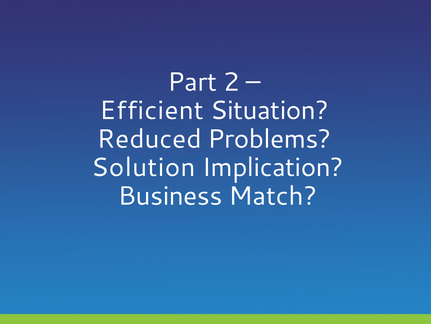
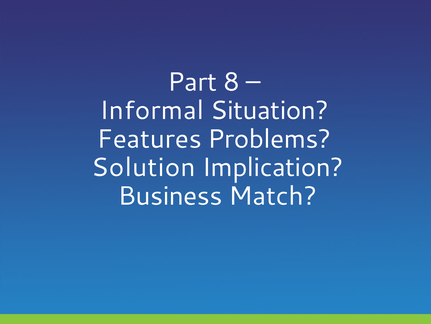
2: 2 -> 8
Efficient: Efficient -> Informal
Reduced: Reduced -> Features
